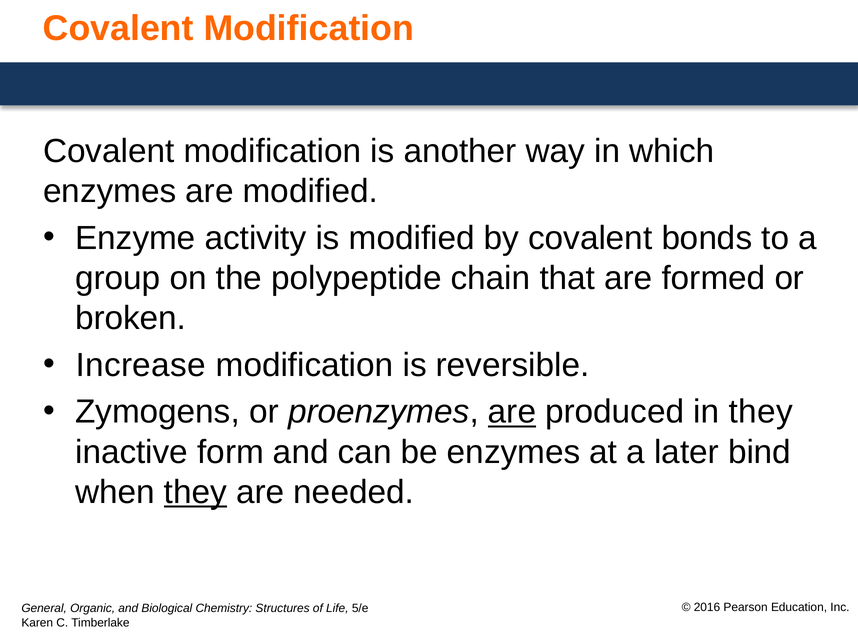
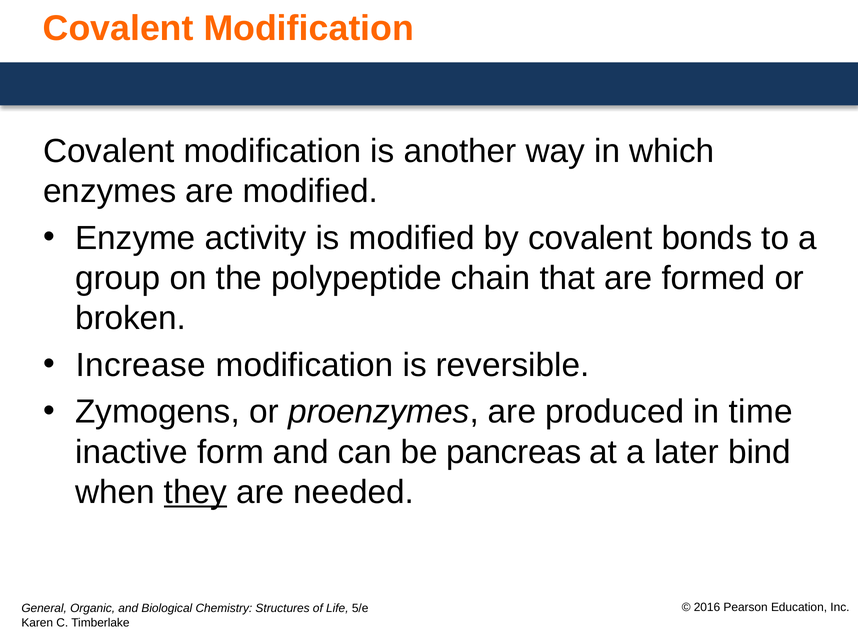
are at (512, 412) underline: present -> none
in they: they -> time
be enzymes: enzymes -> pancreas
